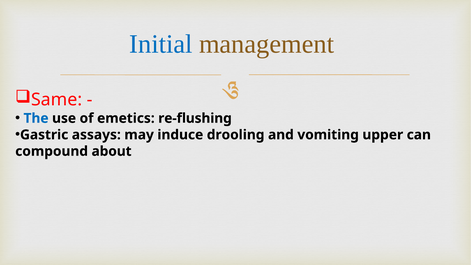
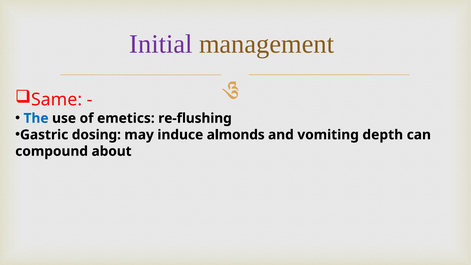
Initial colour: blue -> purple
assays: assays -> dosing
drooling: drooling -> almonds
upper: upper -> depth
